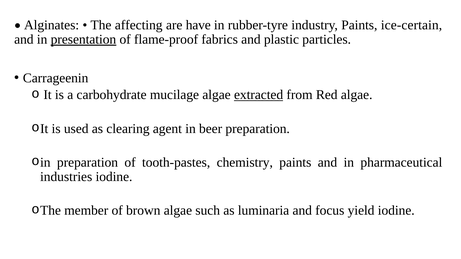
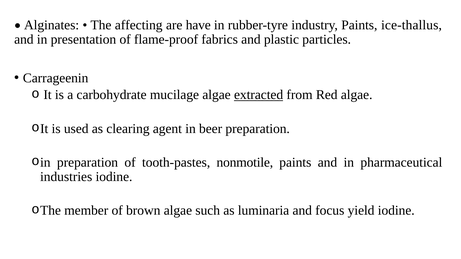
ice-certain: ice-certain -> ice-thallus
presentation underline: present -> none
chemistry: chemistry -> nonmotile
